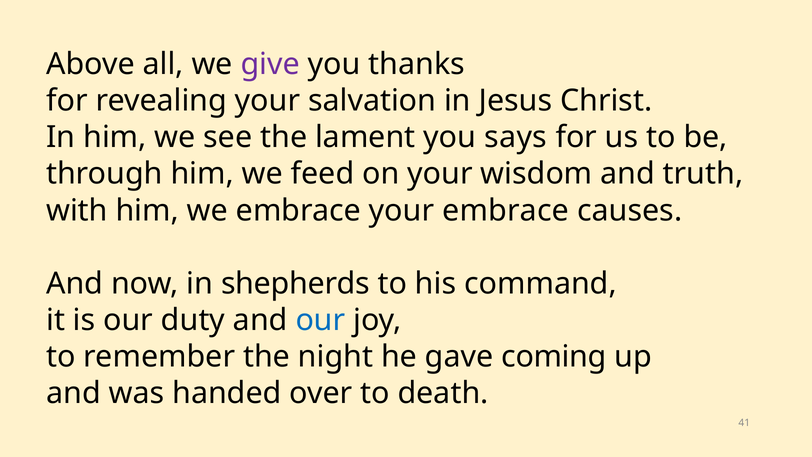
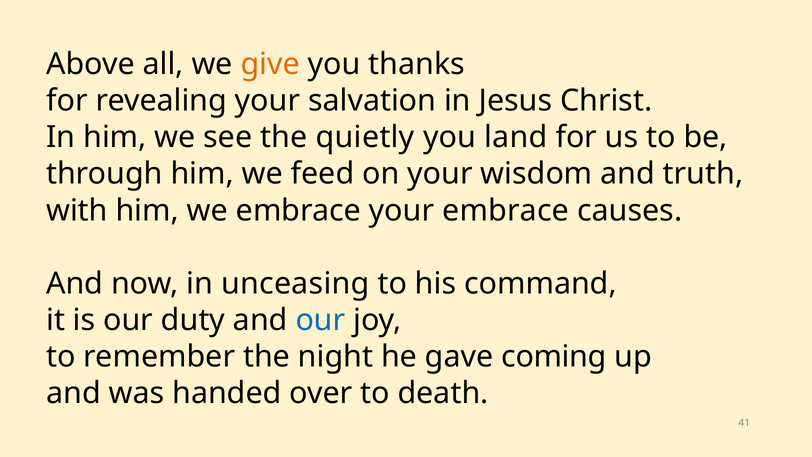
give colour: purple -> orange
lament: lament -> quietly
says: says -> land
shepherds: shepherds -> unceasing
